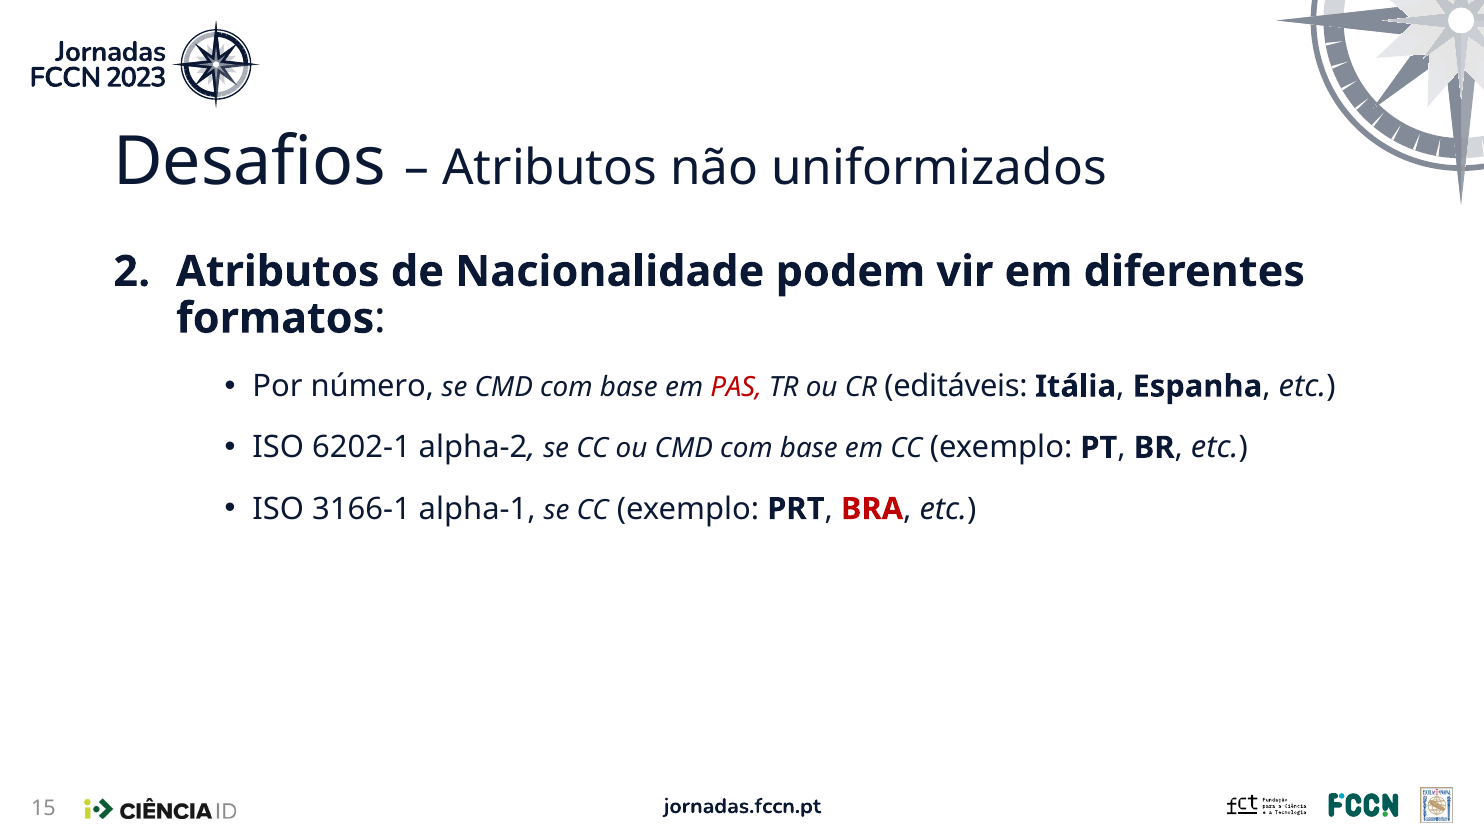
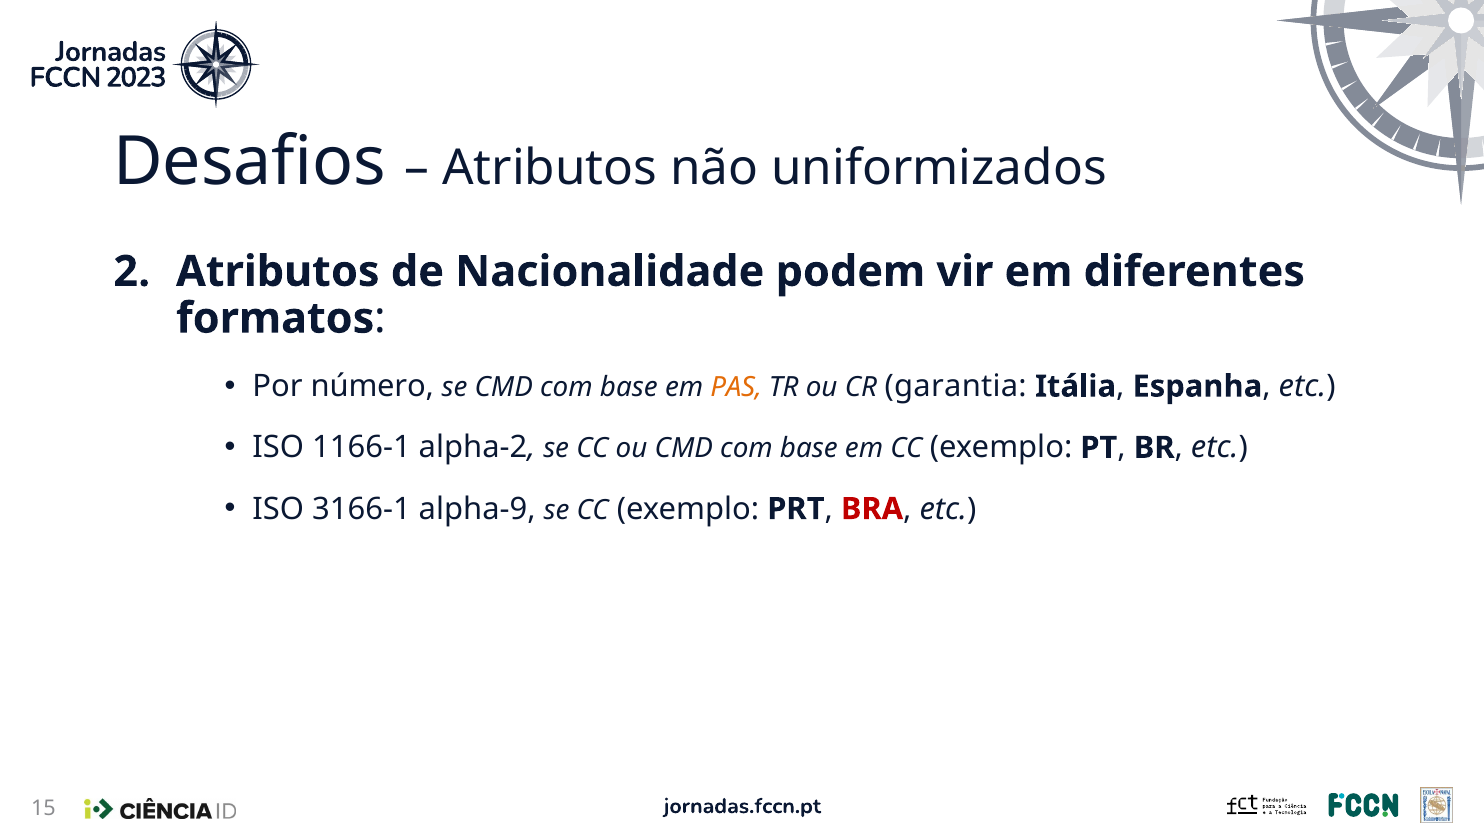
PAS colour: red -> orange
editáveis: editáveis -> garantia
6202-1: 6202-1 -> 1166-1
alpha-1: alpha-1 -> alpha-9
